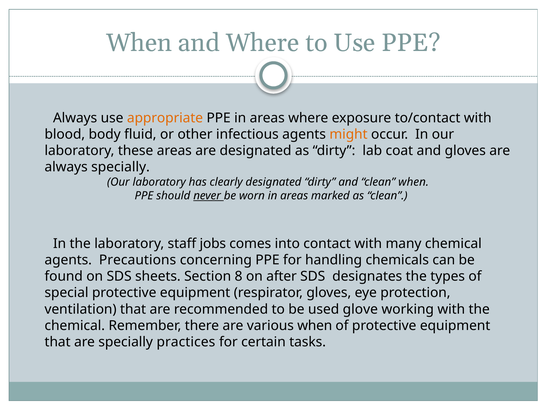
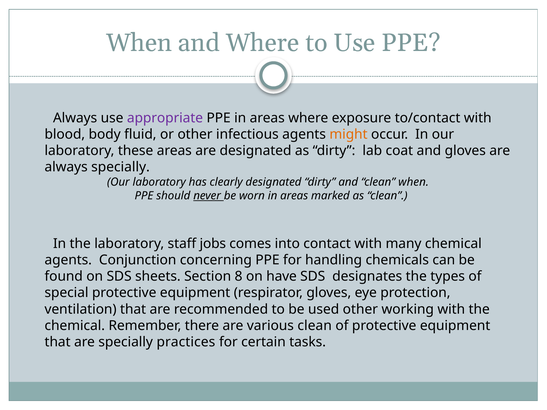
appropriate colour: orange -> purple
Precautions: Precautions -> Conjunction
after: after -> have
used glove: glove -> other
various when: when -> clean
